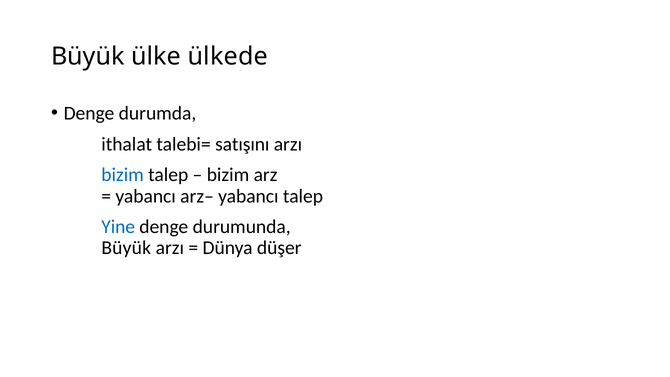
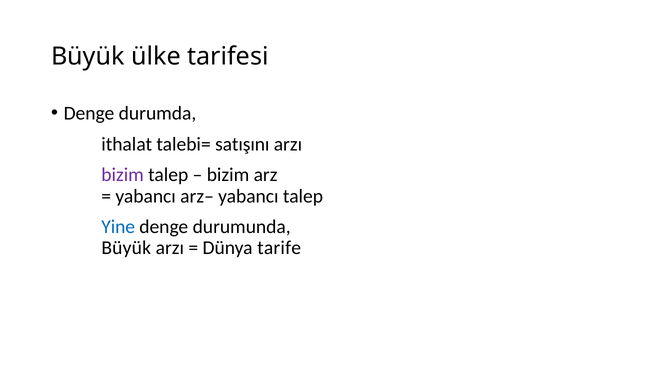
ülkede: ülkede -> tarifesi
bizim at (123, 175) colour: blue -> purple
düşer: düşer -> tarife
